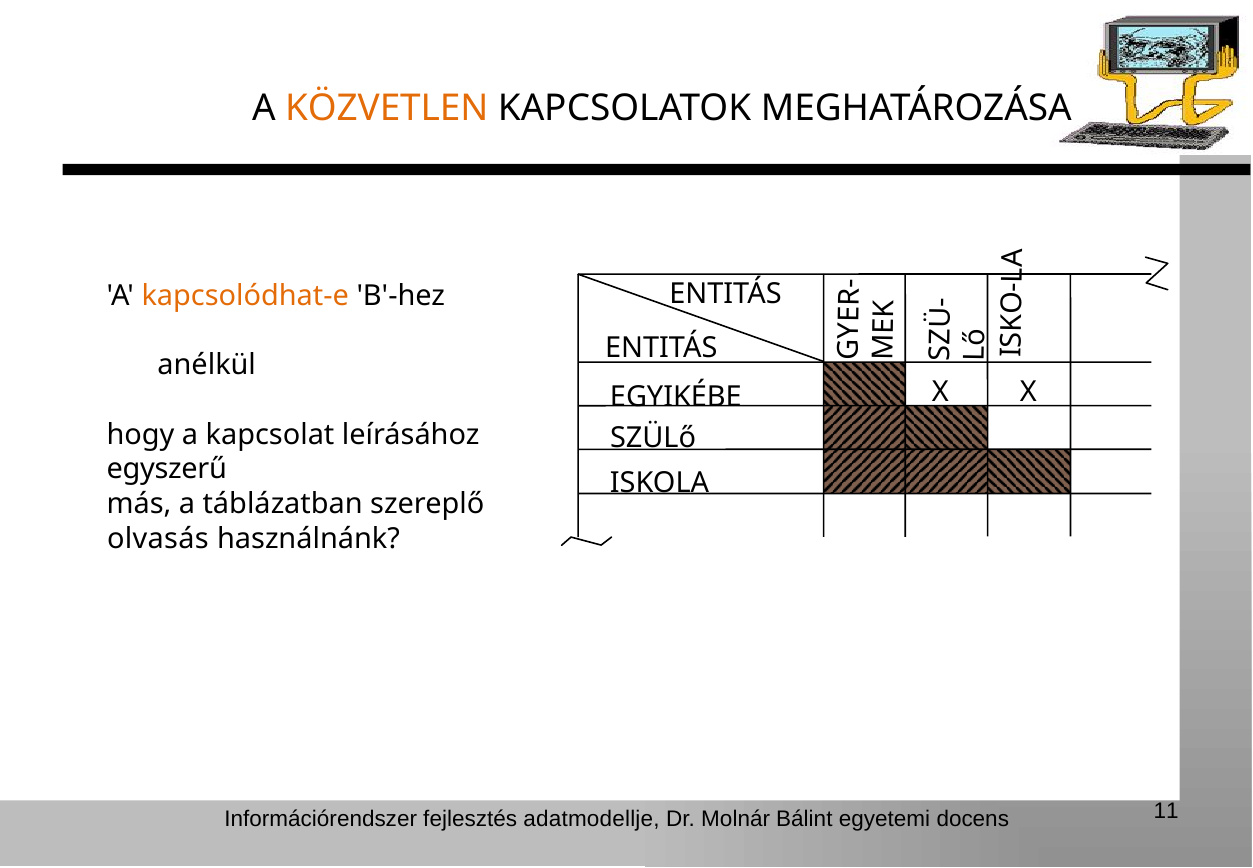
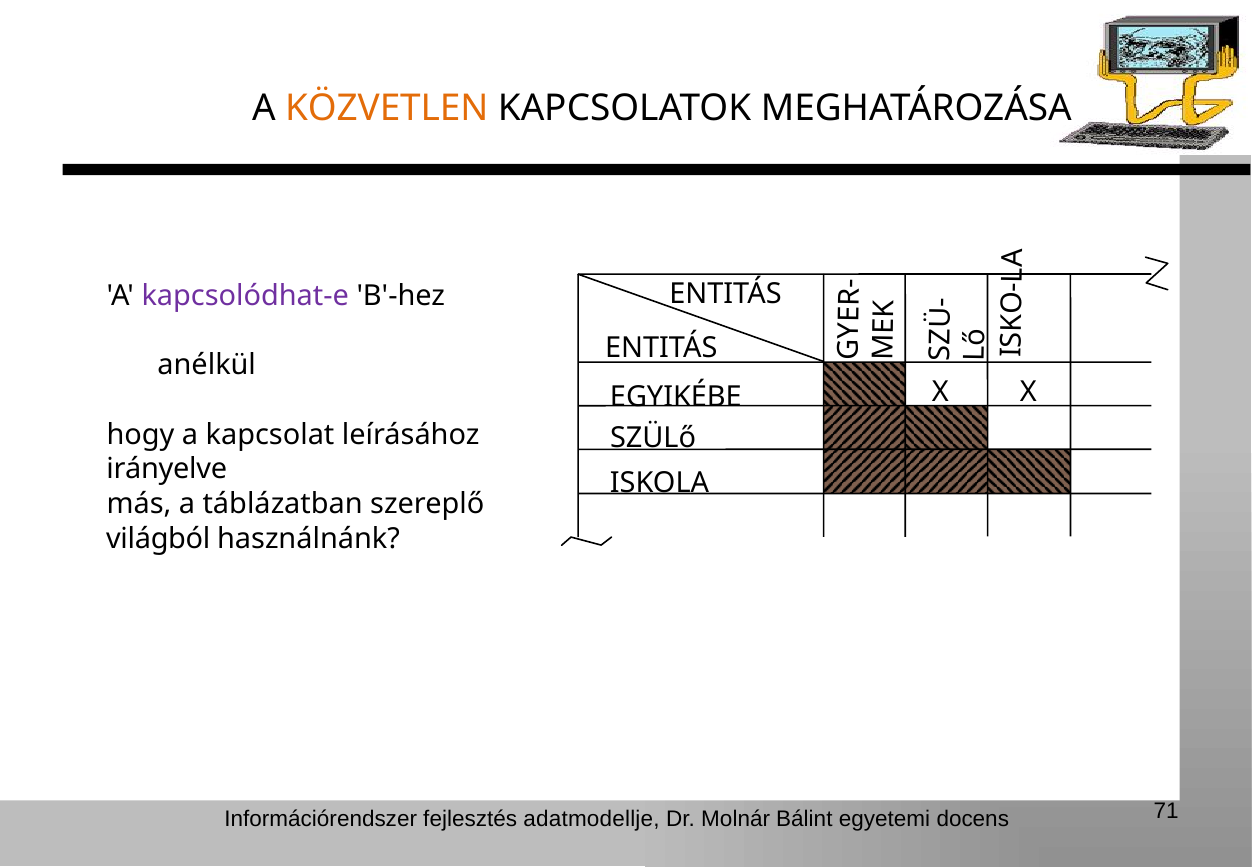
kapcsolódhat-e colour: orange -> purple
egyszerű: egyszerű -> irányelve
olvasás: olvasás -> világból
11: 11 -> 71
